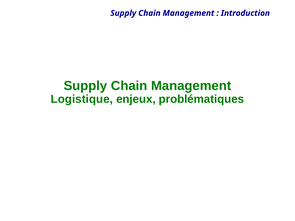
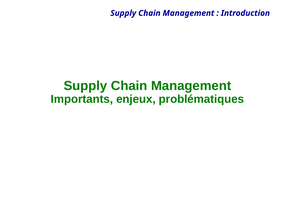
Logistique: Logistique -> Importants
